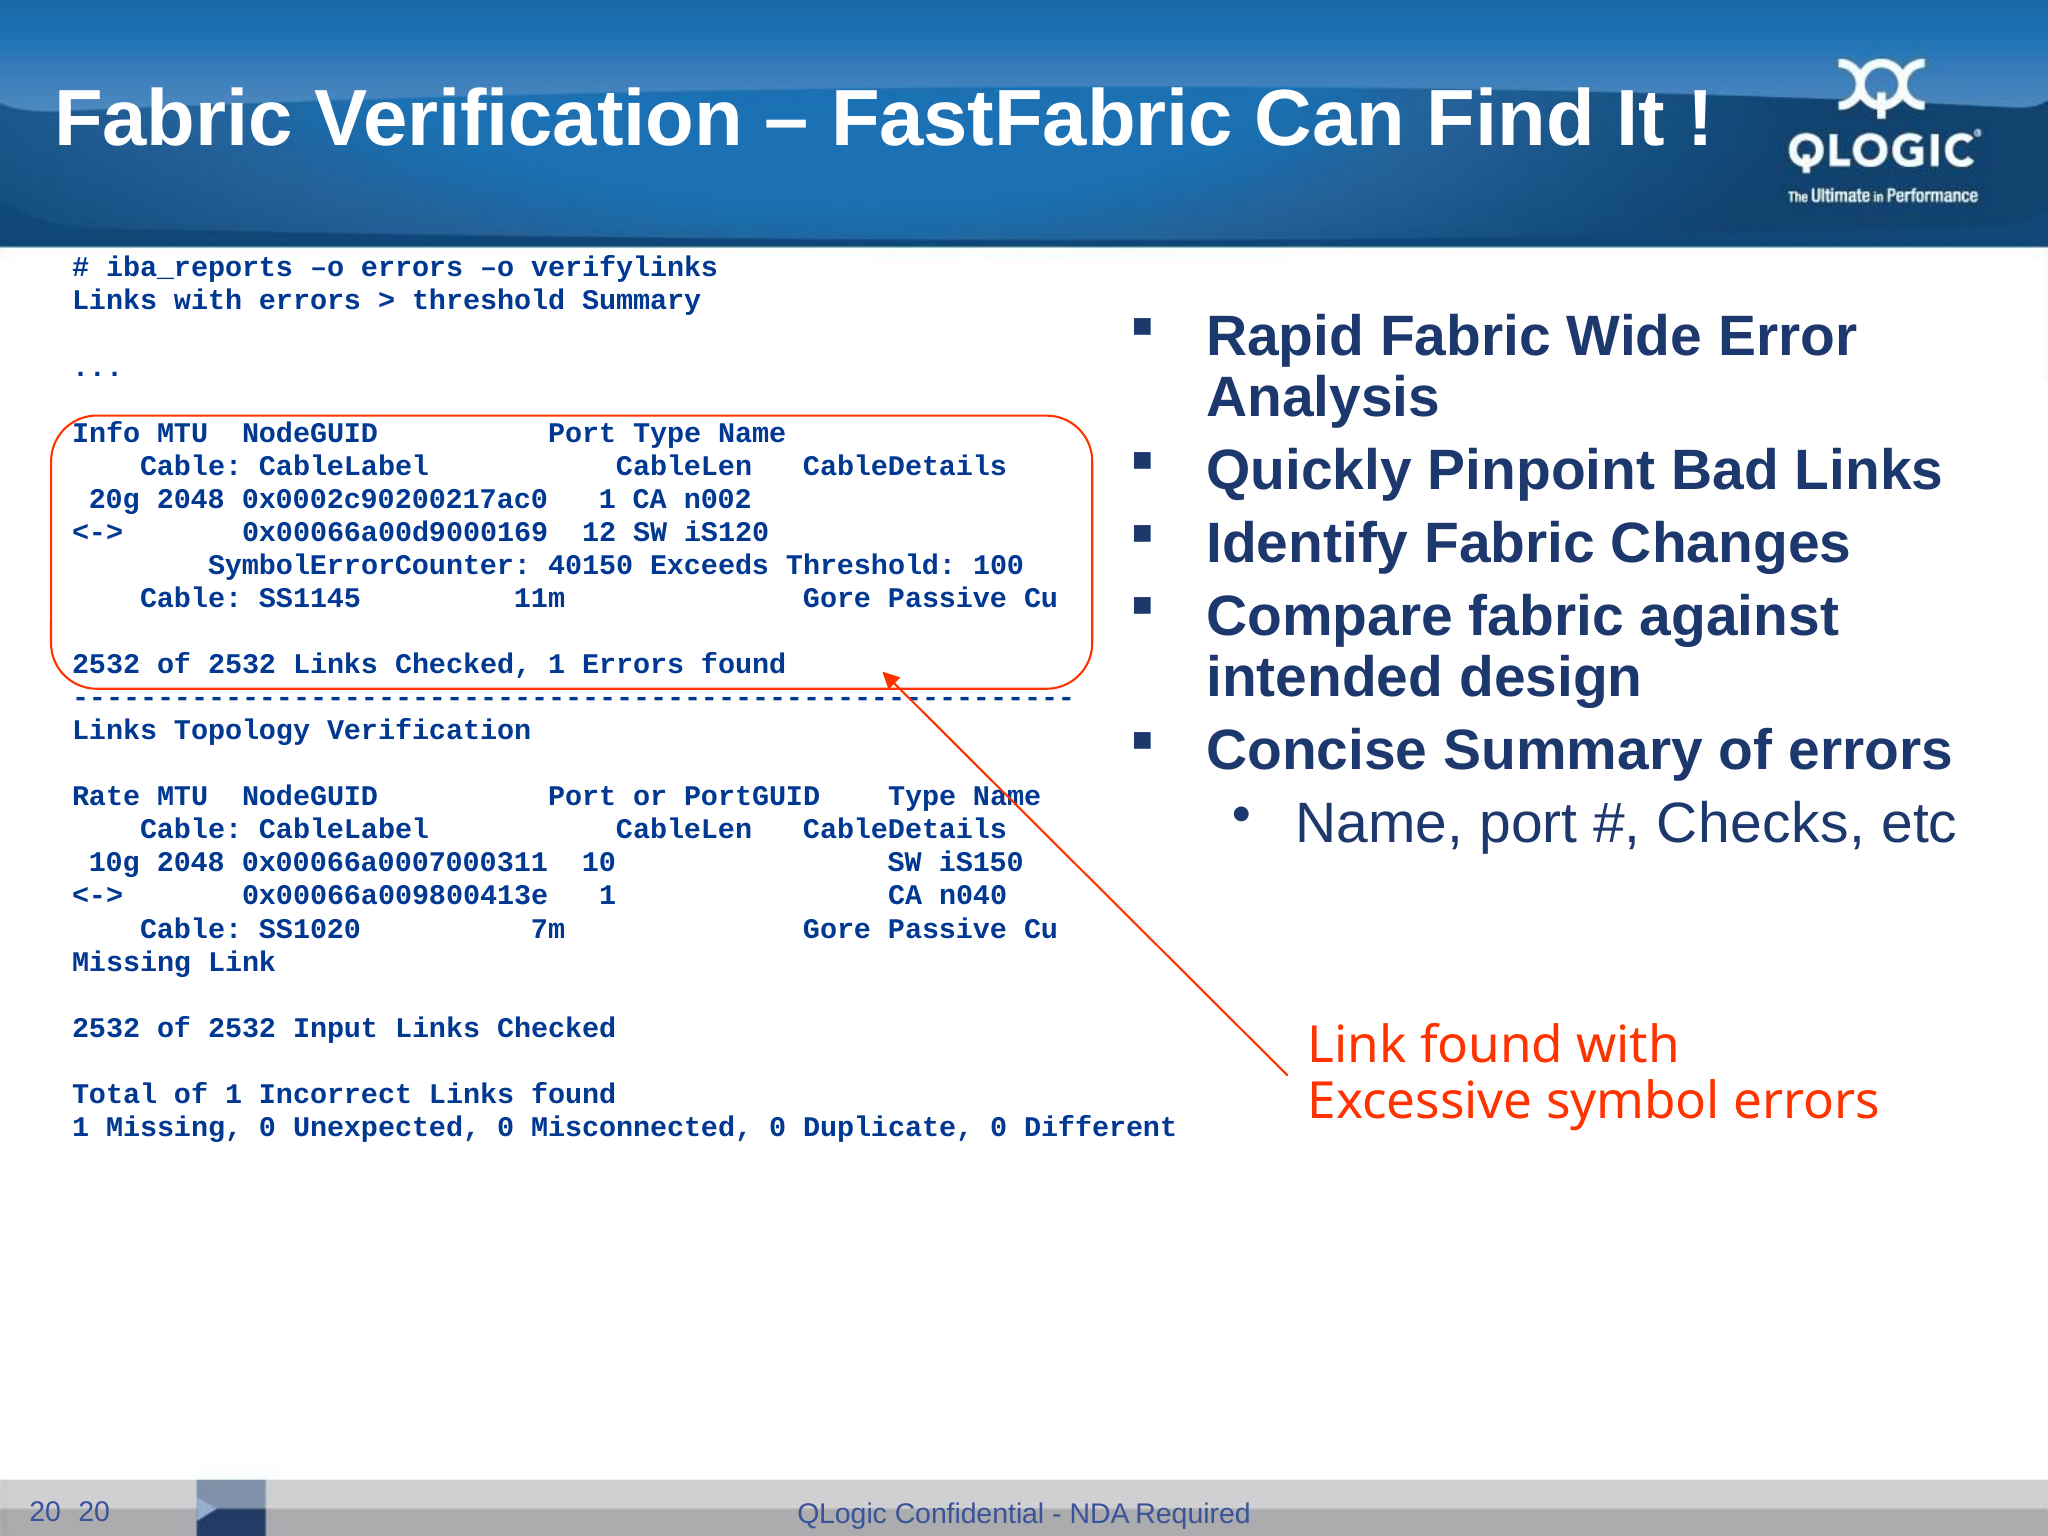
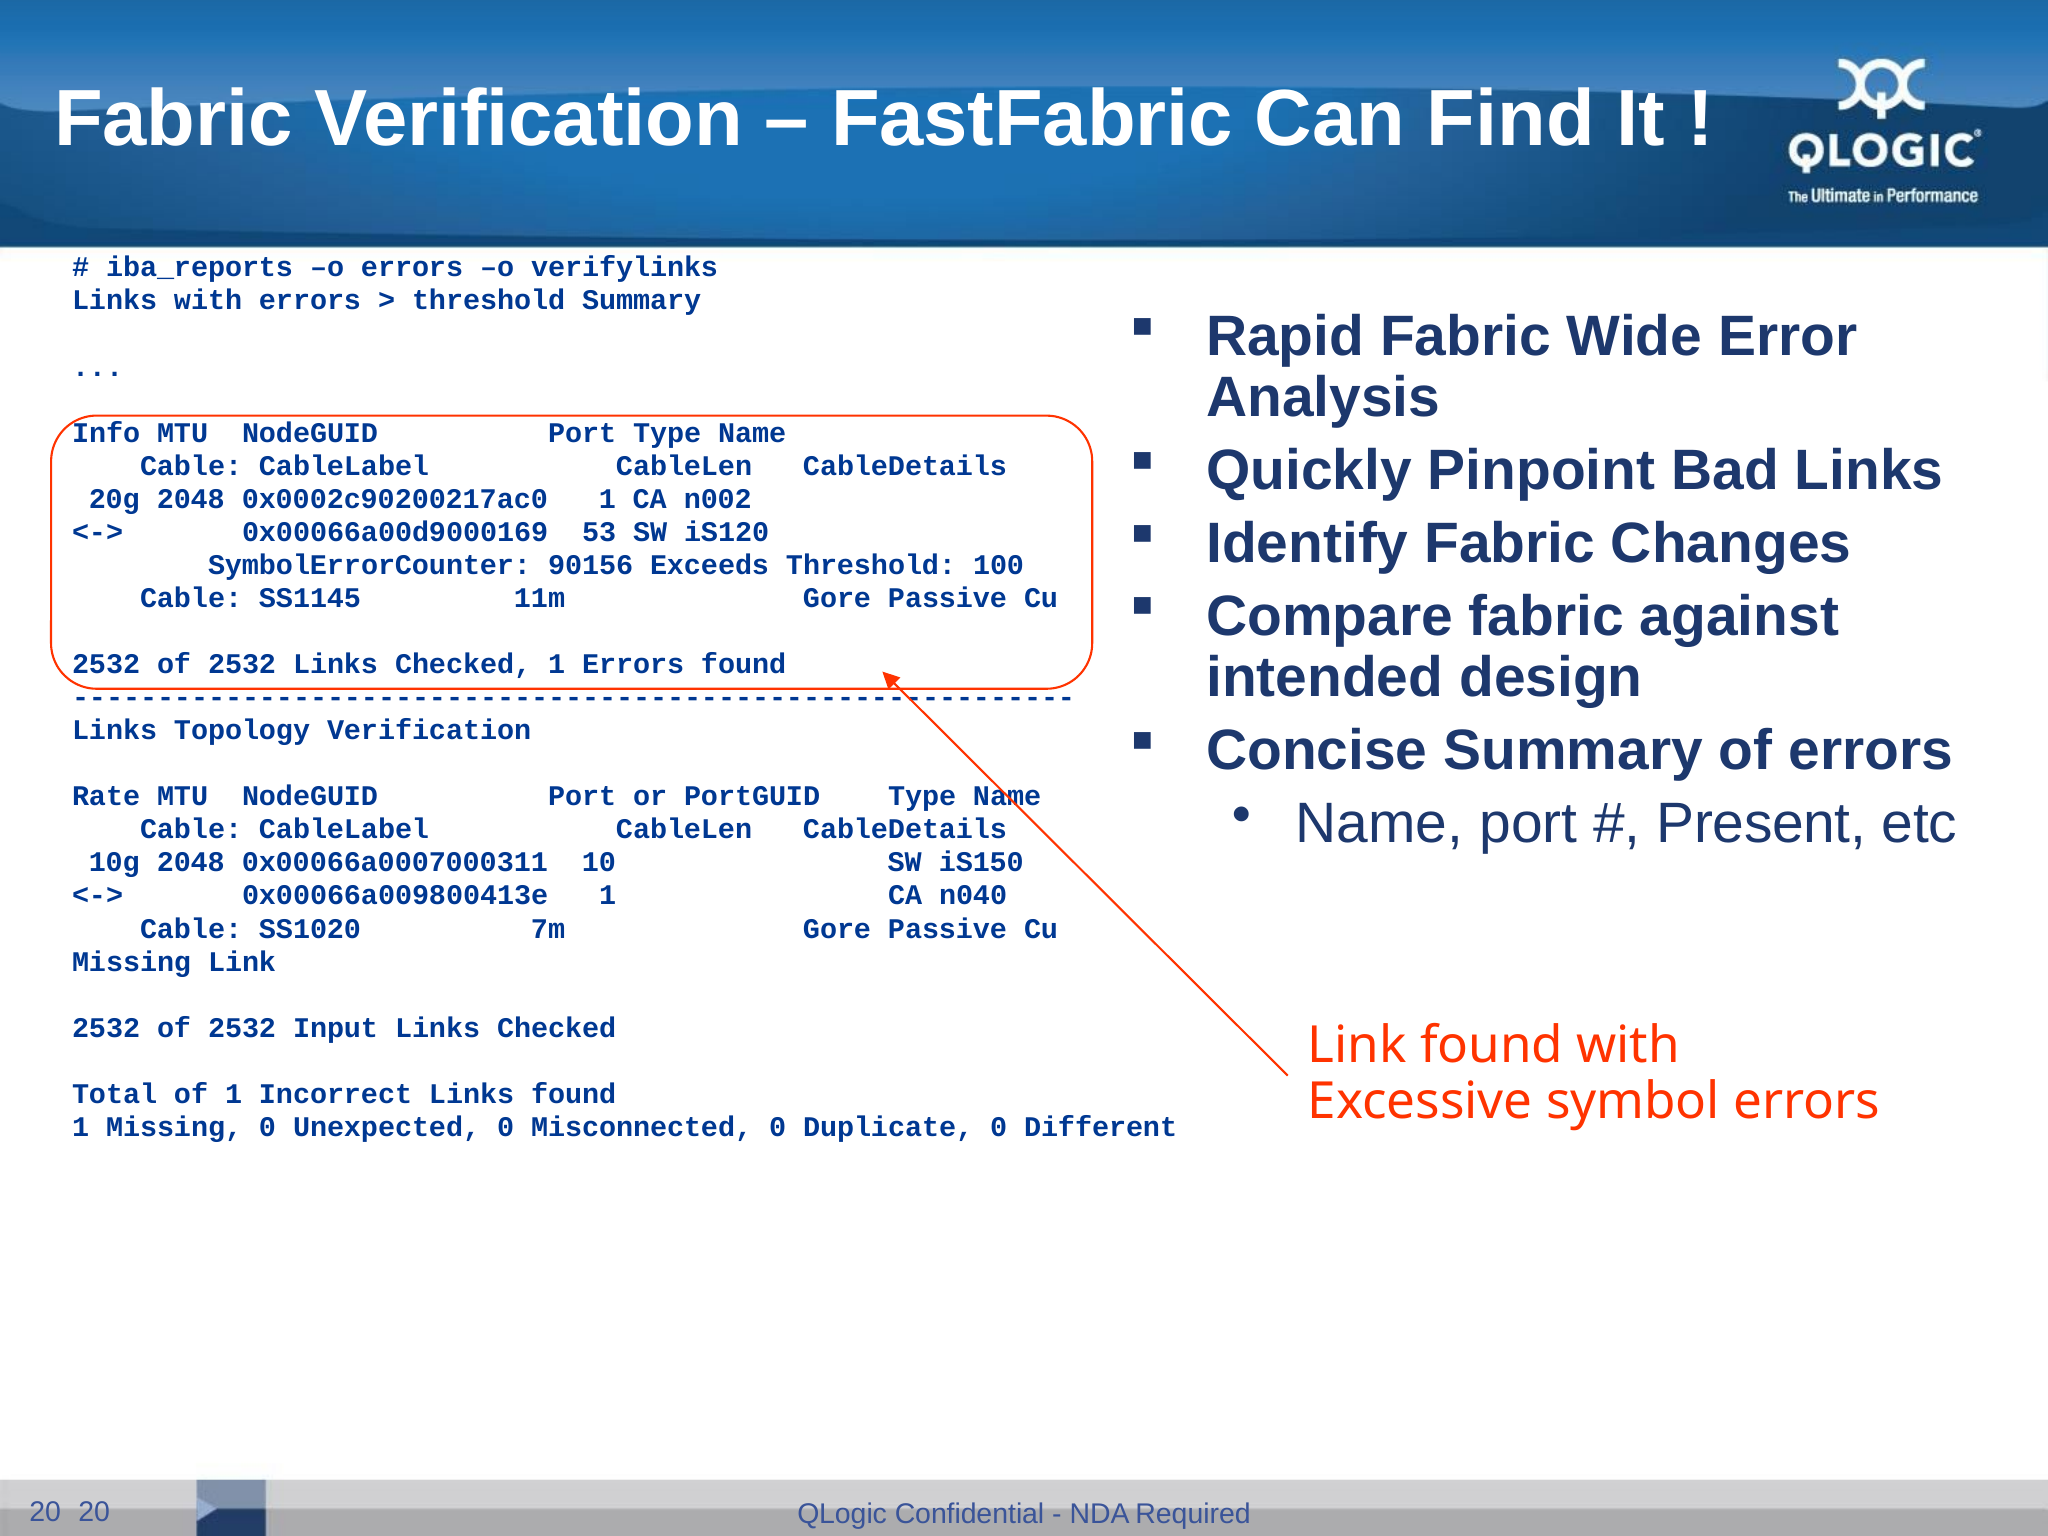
12: 12 -> 53
40150: 40150 -> 90156
Checks: Checks -> Present
